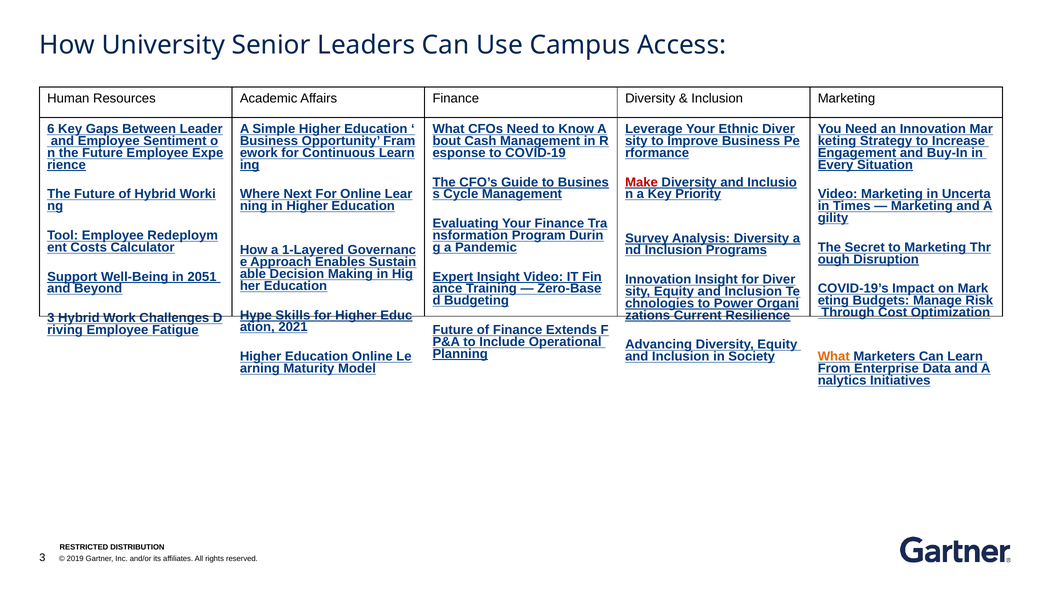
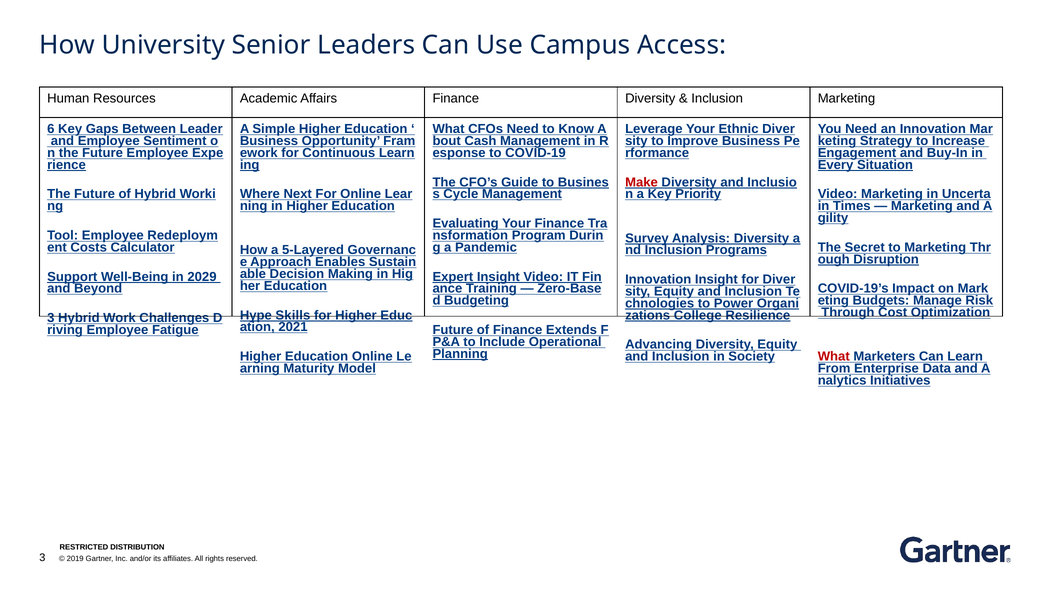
1-Layered: 1-Layered -> 5-Layered
2051: 2051 -> 2029
Current: Current -> College
What at (834, 357) colour: orange -> red
